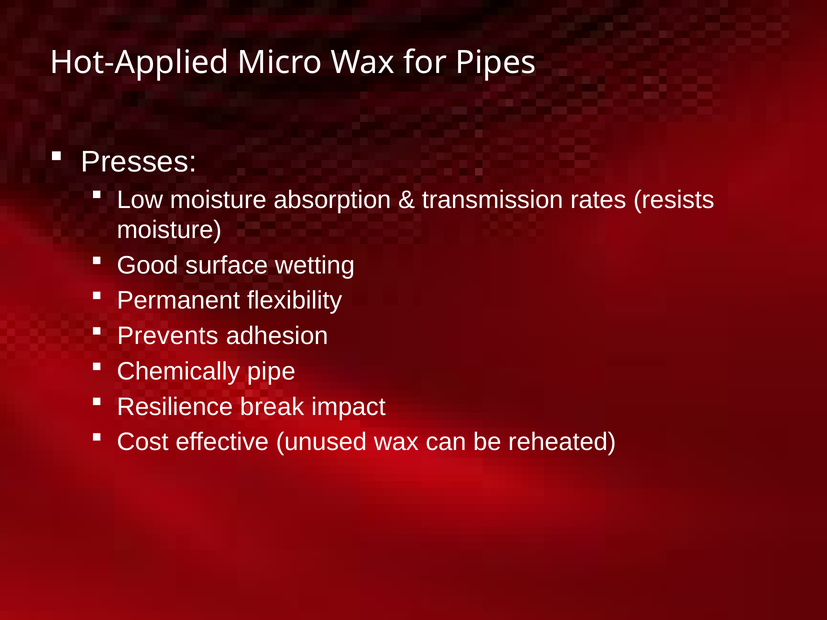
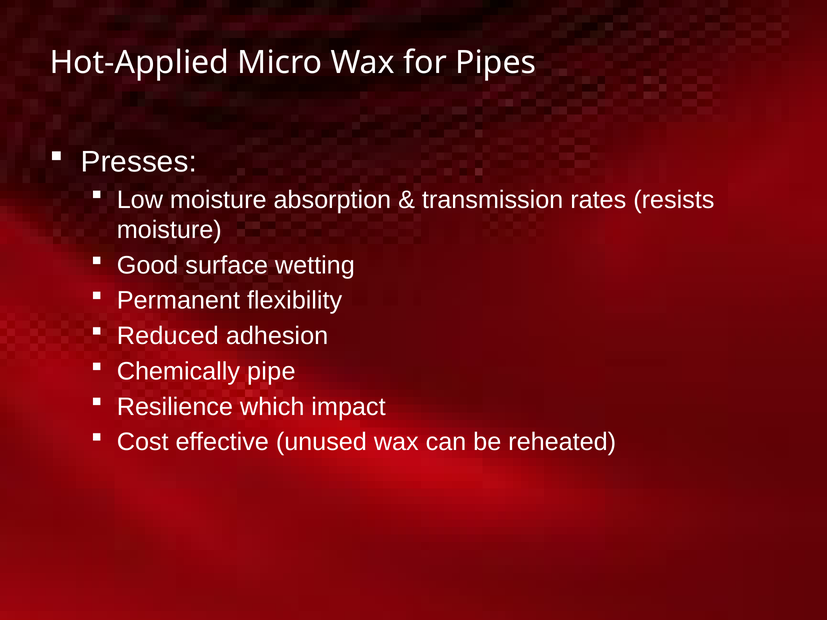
Prevents: Prevents -> Reduced
break: break -> which
